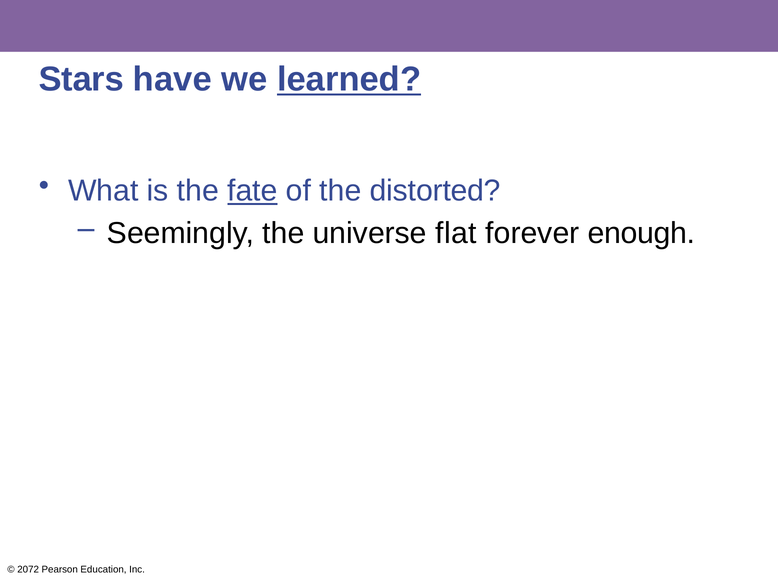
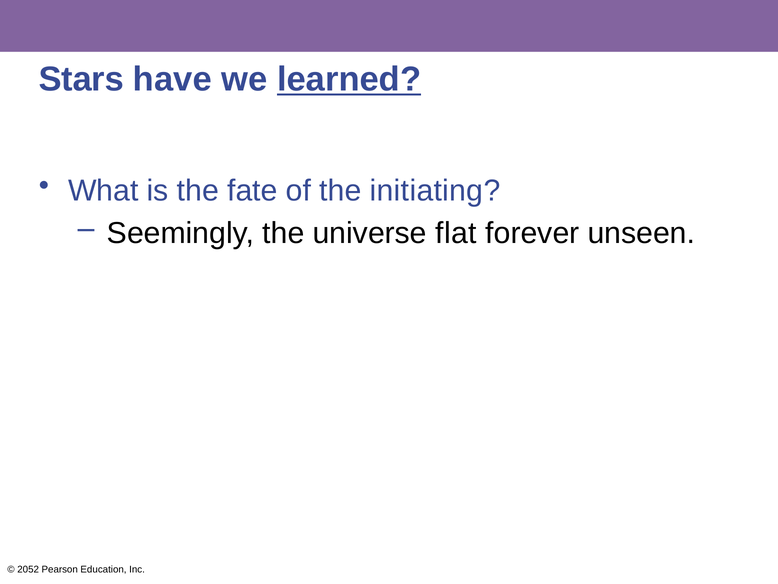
fate underline: present -> none
distorted: distorted -> initiating
enough: enough -> unseen
2072: 2072 -> 2052
